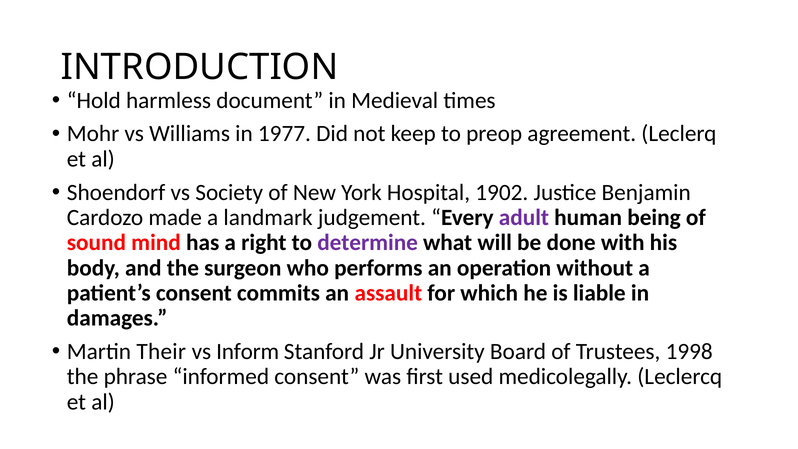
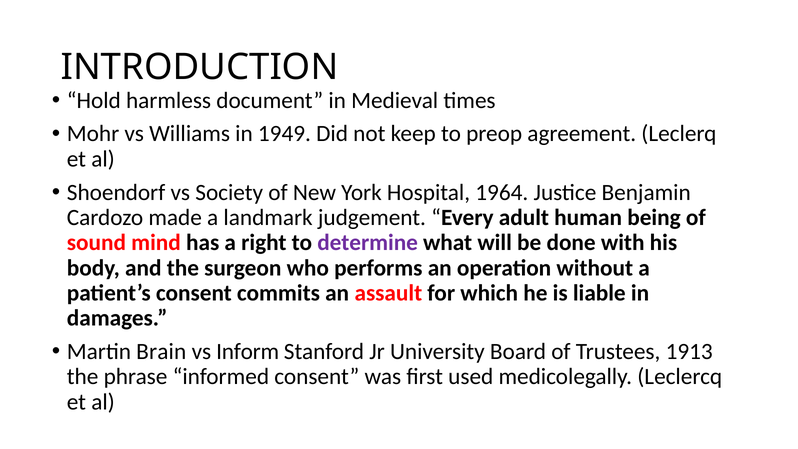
1977: 1977 -> 1949
1902: 1902 -> 1964
adult colour: purple -> black
Their: Their -> Brain
1998: 1998 -> 1913
